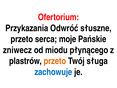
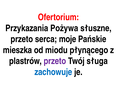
Odwróć: Odwróć -> Pożywa
zniwecz: zniwecz -> mieszka
przeto at (55, 61) colour: orange -> purple
